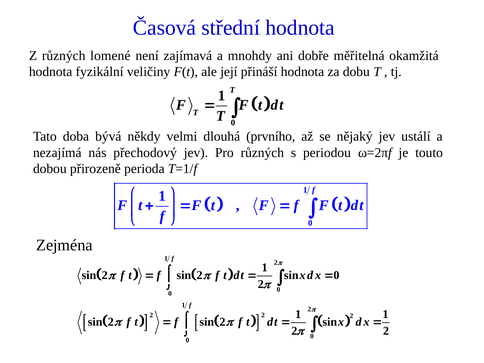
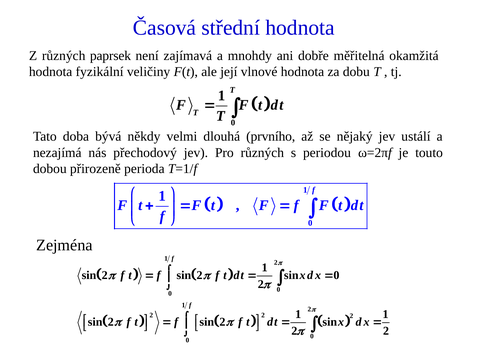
lomené: lomené -> paprsek
přináší: přináší -> vlnové
